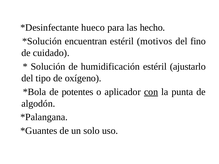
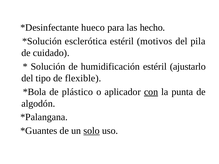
encuentran: encuentran -> esclerótica
fino: fino -> pila
oxígeno: oxígeno -> flexible
potentes: potentes -> plástico
solo underline: none -> present
